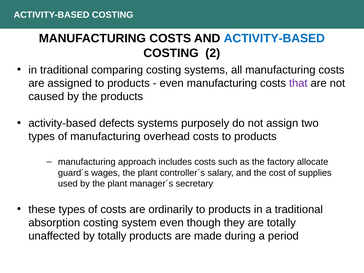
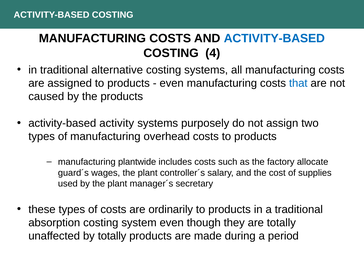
2: 2 -> 4
comparing: comparing -> alternative
that colour: purple -> blue
defects: defects -> activity
approach: approach -> plantwide
